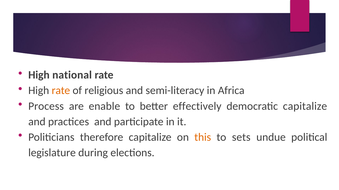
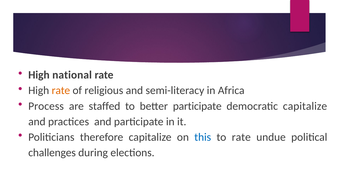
enable: enable -> staffed
better effectively: effectively -> participate
this colour: orange -> blue
to sets: sets -> rate
legislature: legislature -> challenges
